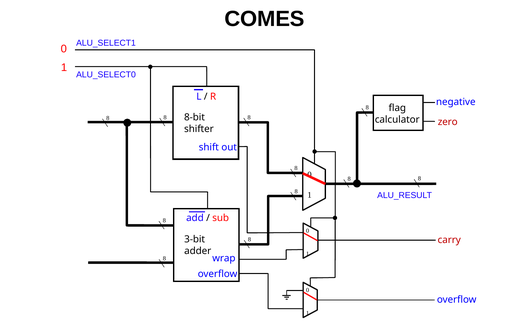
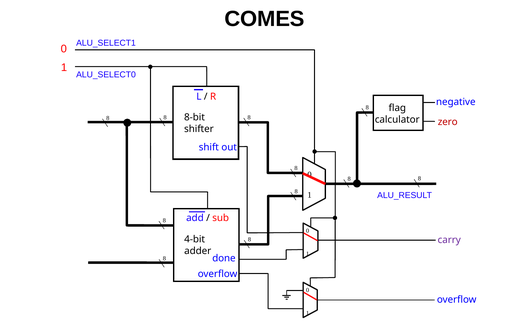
3-bit: 3-bit -> 4-bit
carry colour: red -> purple
wrap: wrap -> done
